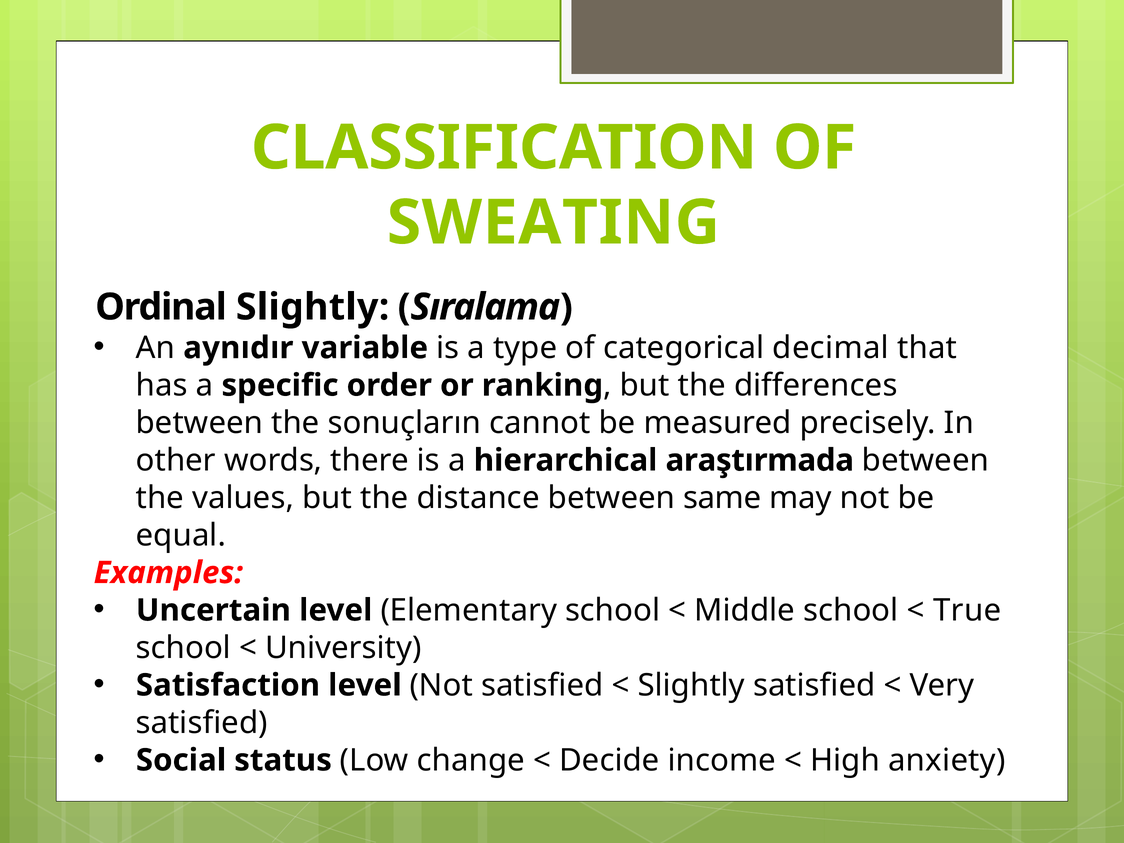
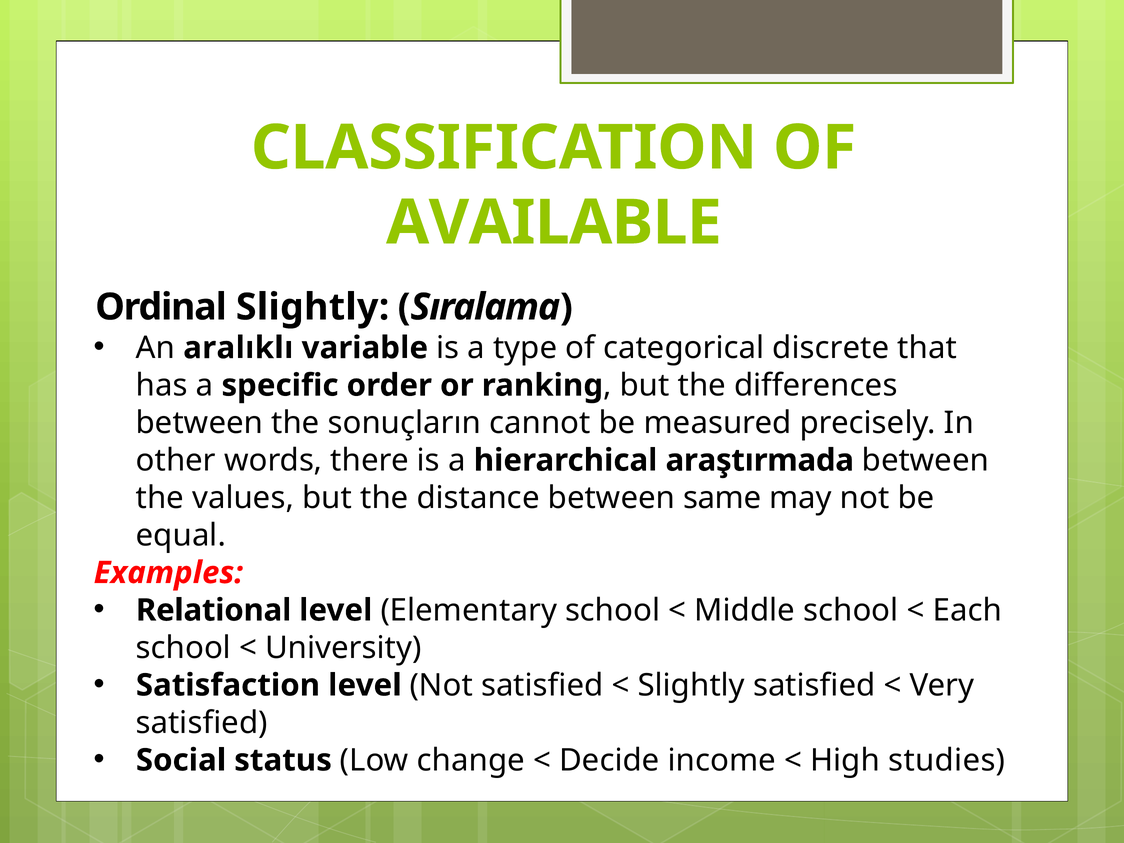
SWEATING: SWEATING -> AVAILABLE
aynıdır: aynıdır -> aralıklı
decimal: decimal -> discrete
Uncertain: Uncertain -> Relational
True: True -> Each
anxiety: anxiety -> studies
